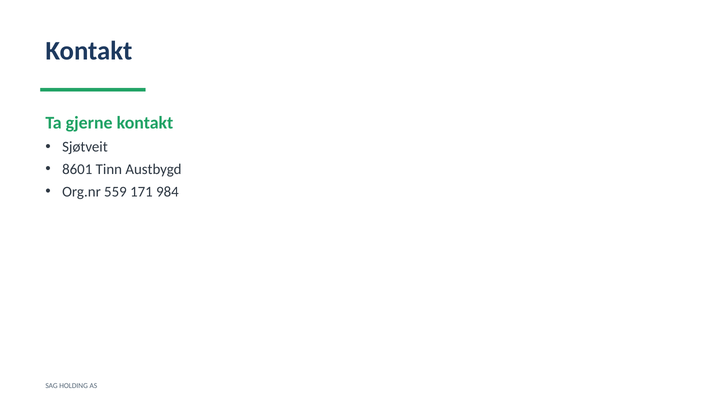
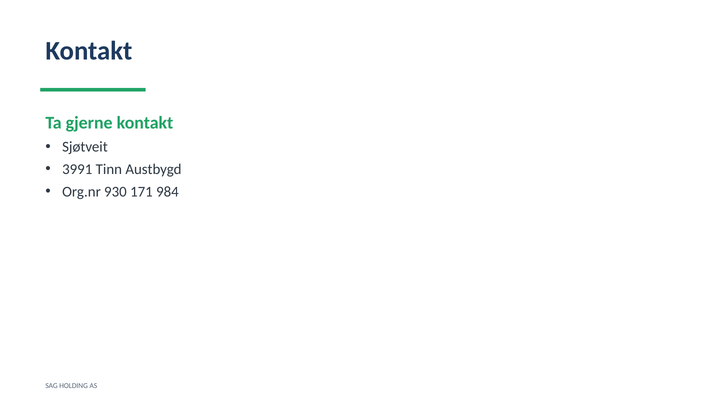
8601: 8601 -> 3991
559: 559 -> 930
